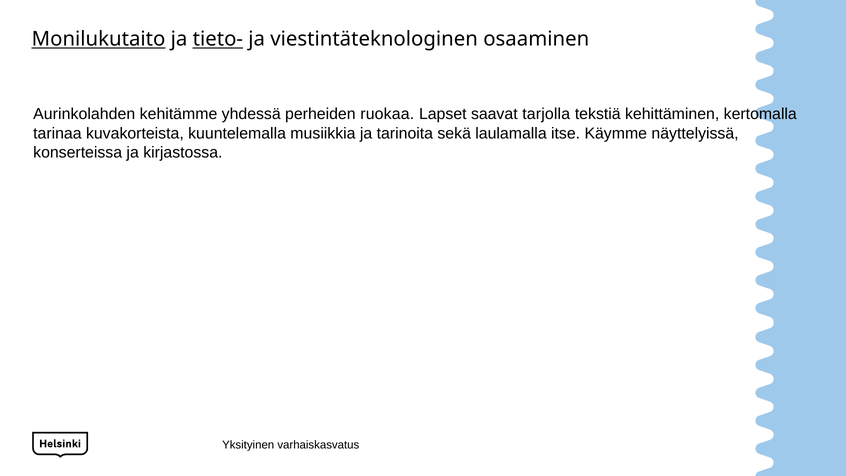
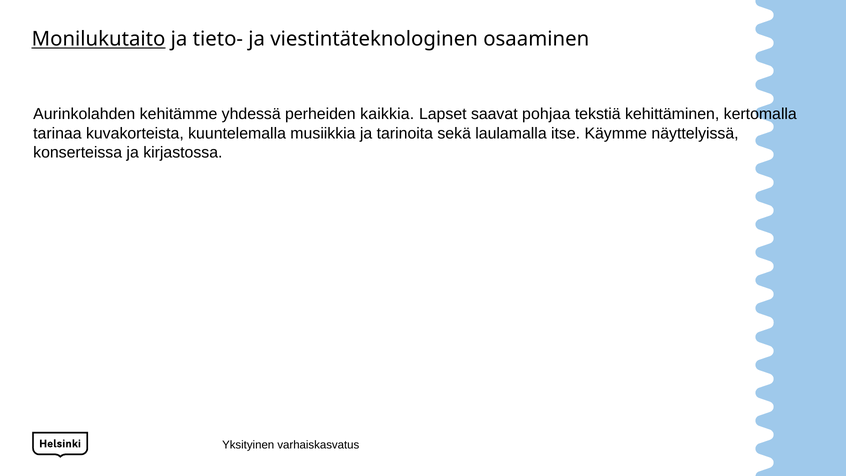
tieto- underline: present -> none
ruokaa: ruokaa -> kaikkia
tarjolla: tarjolla -> pohjaa
